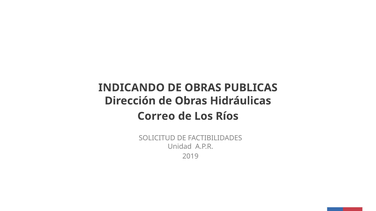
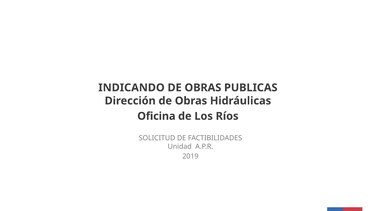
Correo: Correo -> Oficina
